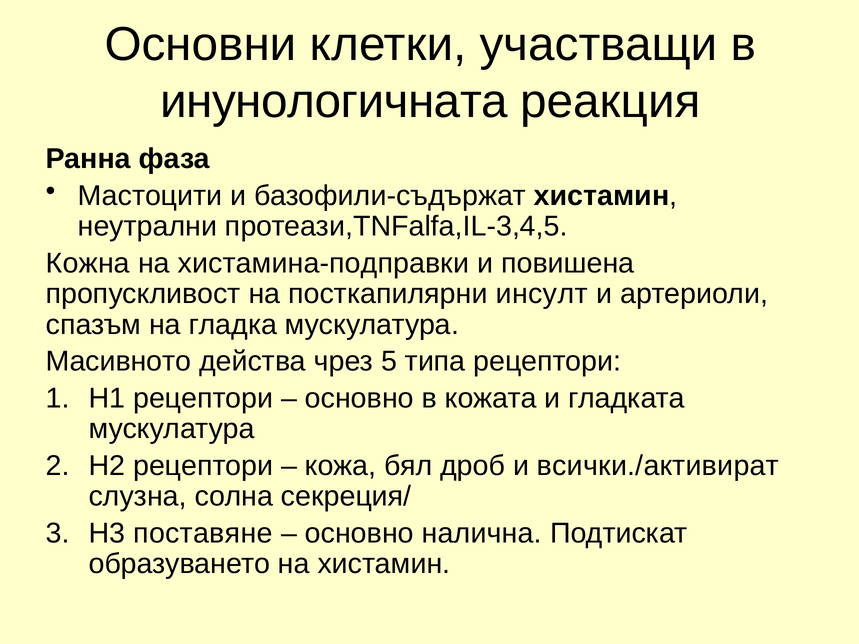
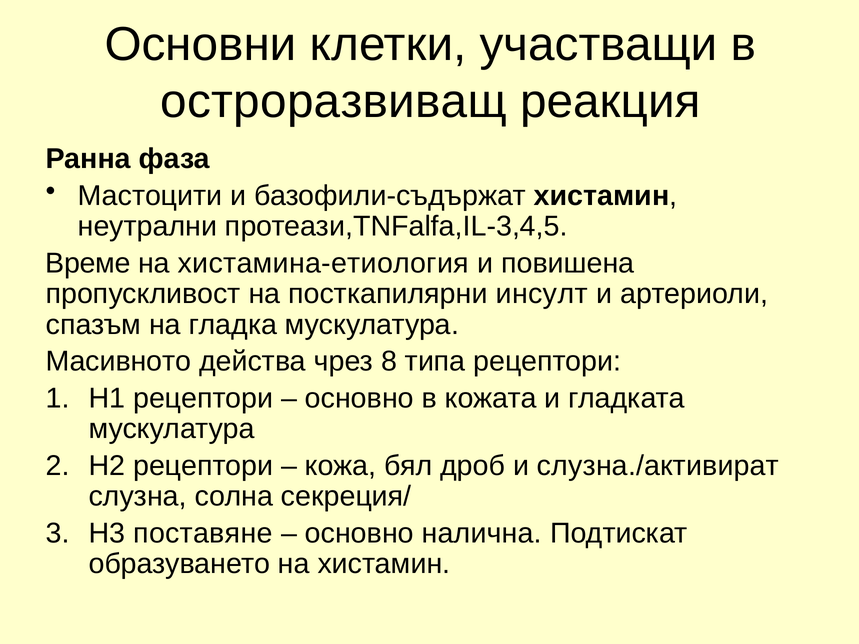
инунологичната: инунологичната -> остроразвиващ
Кожна: Кожна -> Време
хистамина-подправки: хистамина-подправки -> хистамина-етиология
5: 5 -> 8
всички./активират: всички./активират -> слузна./активират
